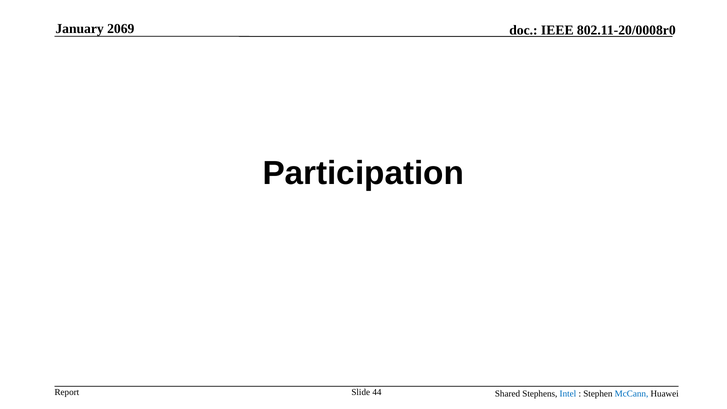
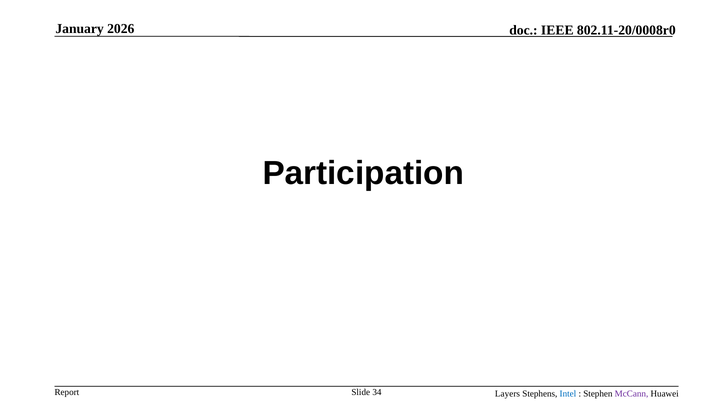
2069: 2069 -> 2026
44: 44 -> 34
Shared: Shared -> Layers
McCann colour: blue -> purple
